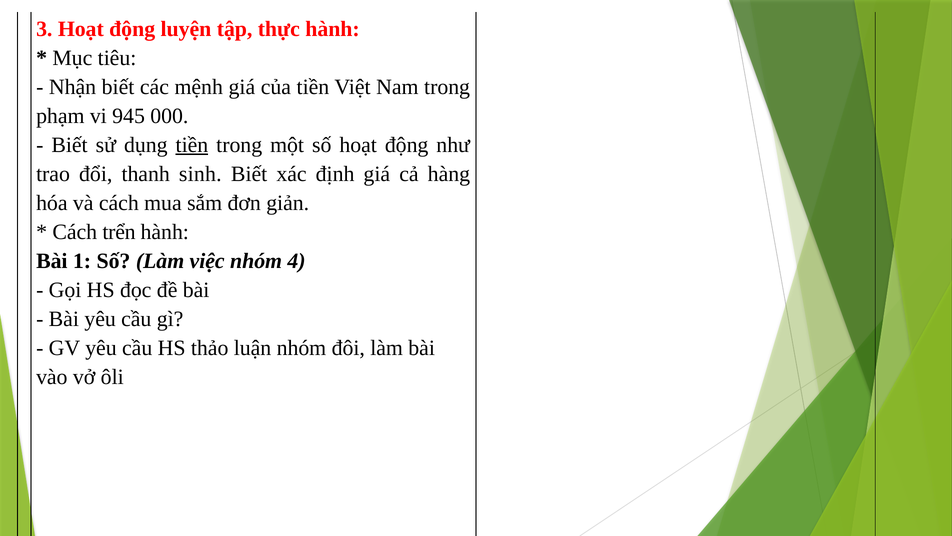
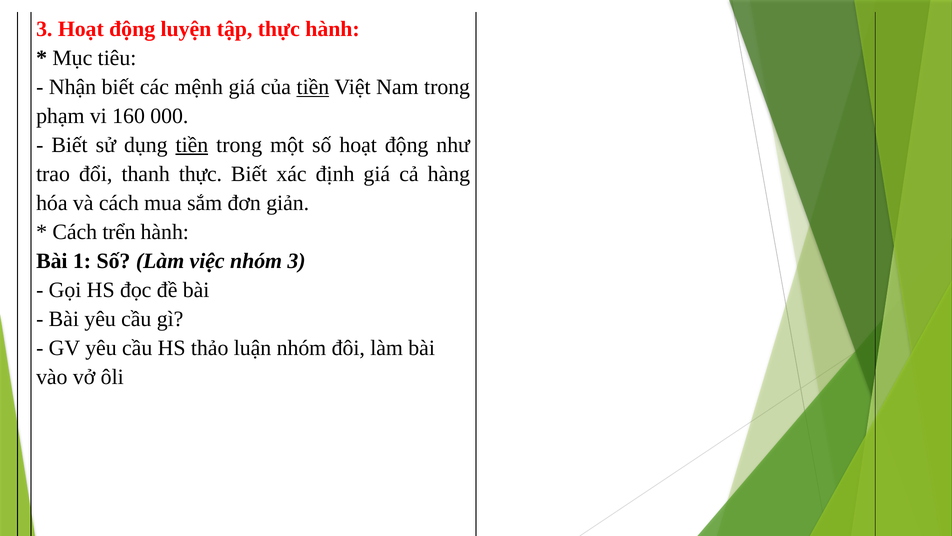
tiền at (313, 87) underline: none -> present
945: 945 -> 160
thanh sinh: sinh -> thực
nhóm 4: 4 -> 3
